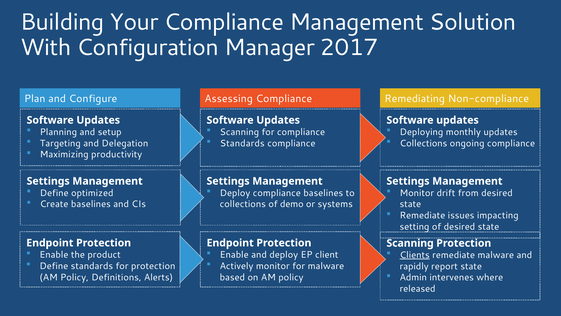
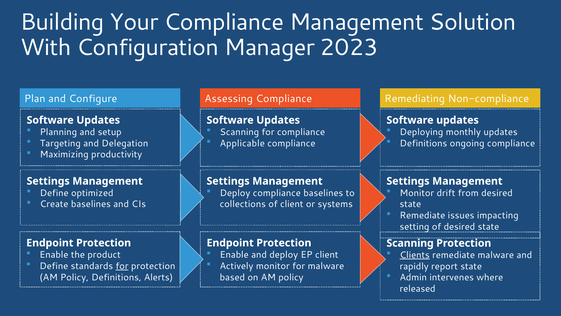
2017: 2017 -> 2023
Standards at (242, 143): Standards -> Applicable
Collections at (423, 143): Collections -> Definitions
of demo: demo -> client
for at (122, 266) underline: none -> present
